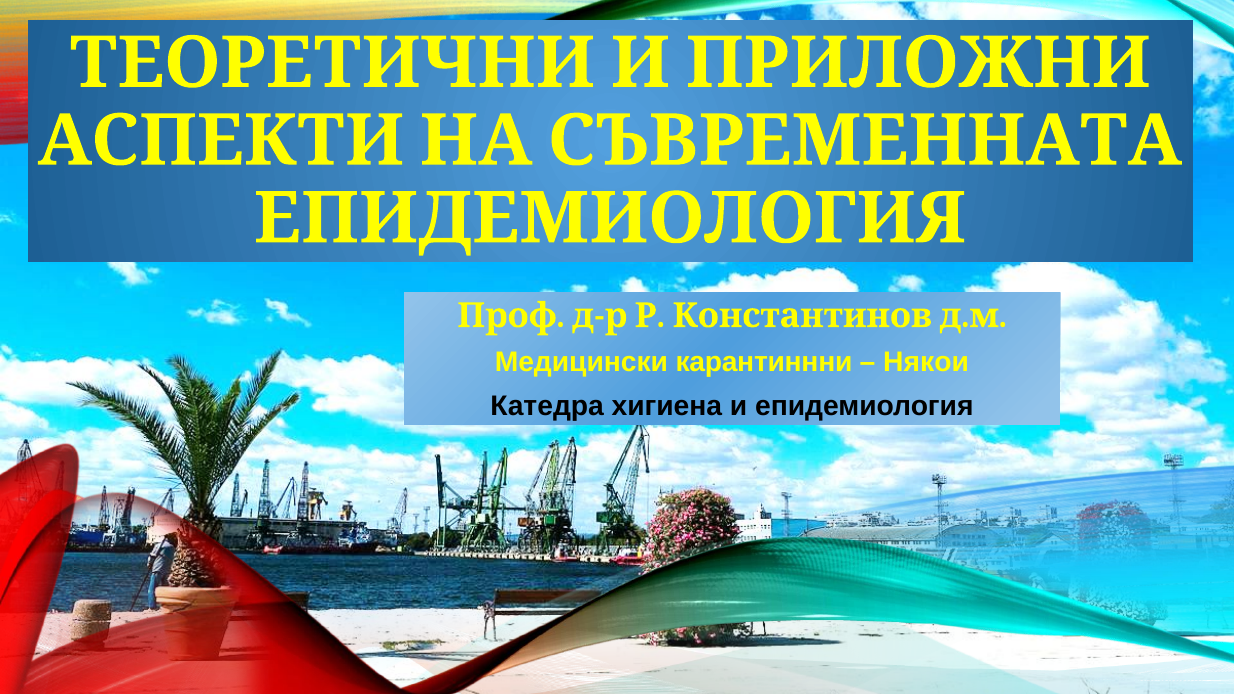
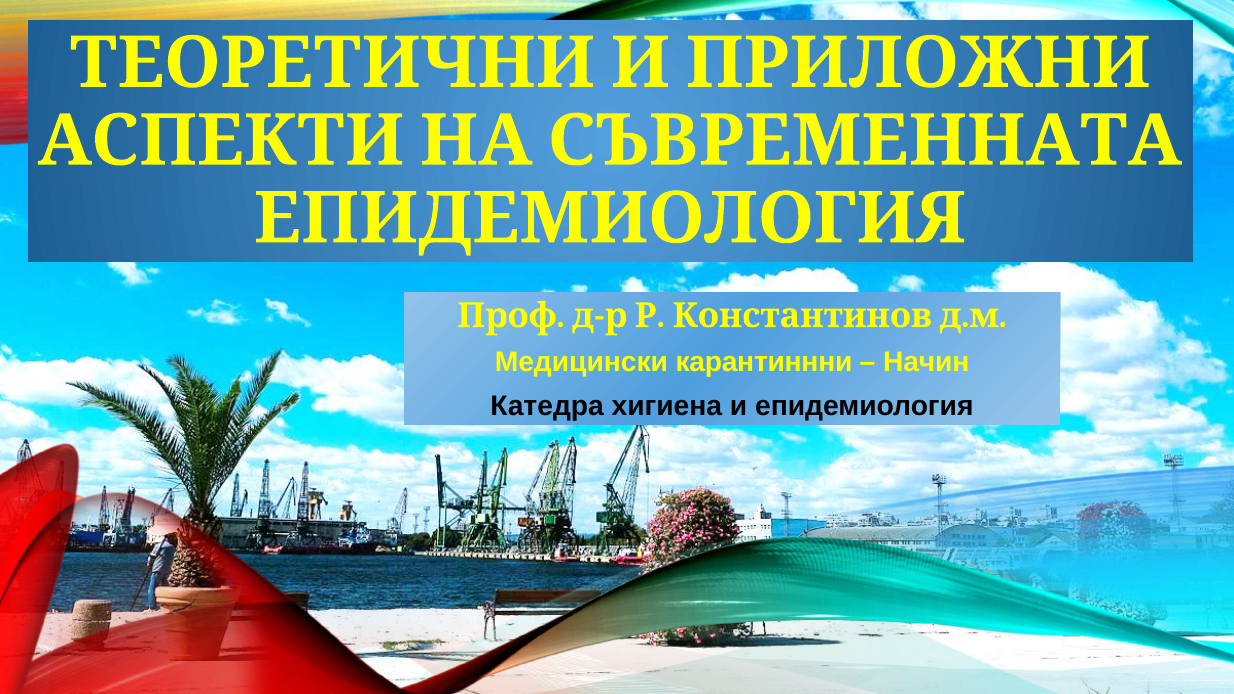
Някои: Някои -> Начин
